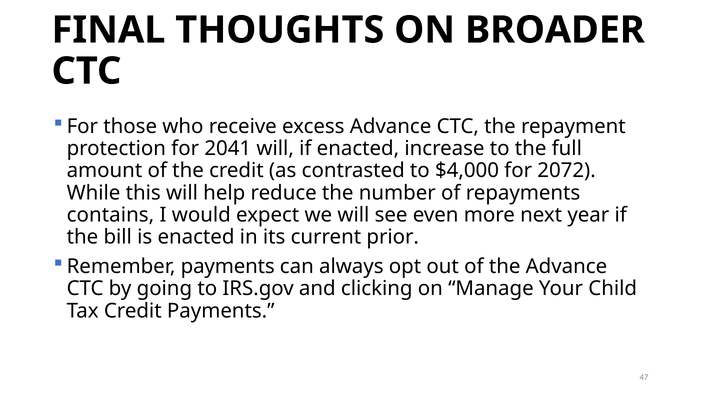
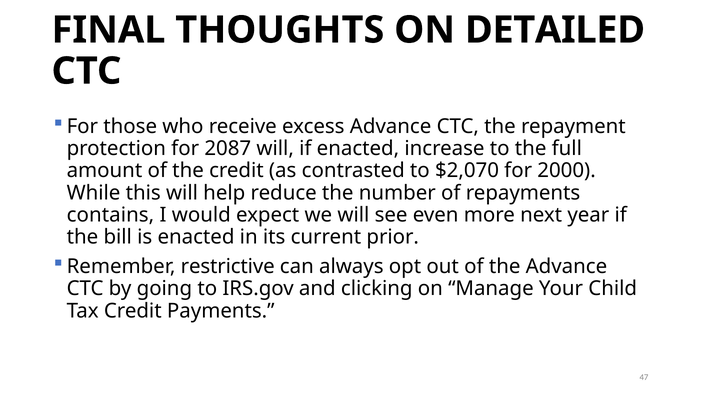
BROADER: BROADER -> DETAILED
2041: 2041 -> 2087
$4,000: $4,000 -> $2,070
2072: 2072 -> 2000
Remember payments: payments -> restrictive
